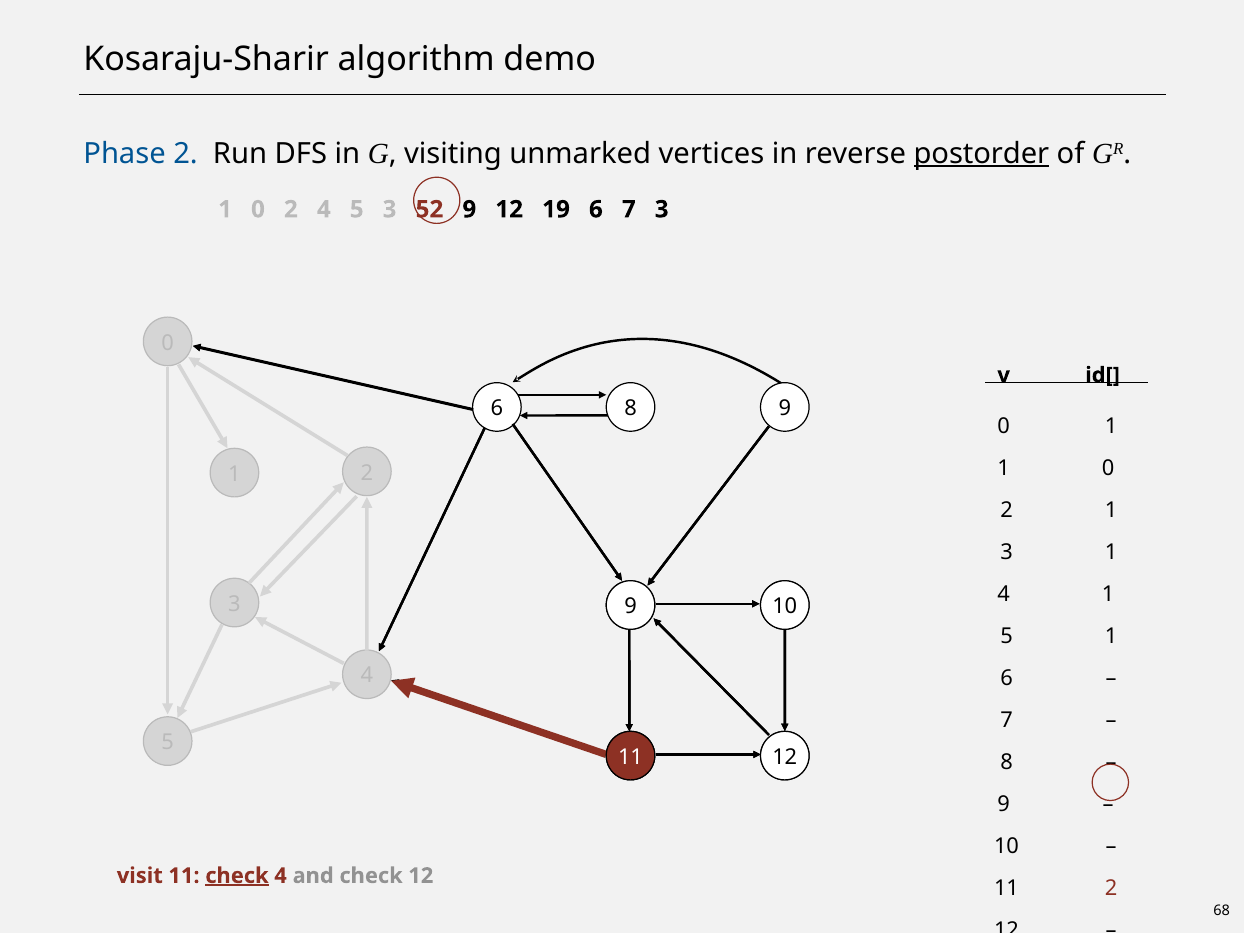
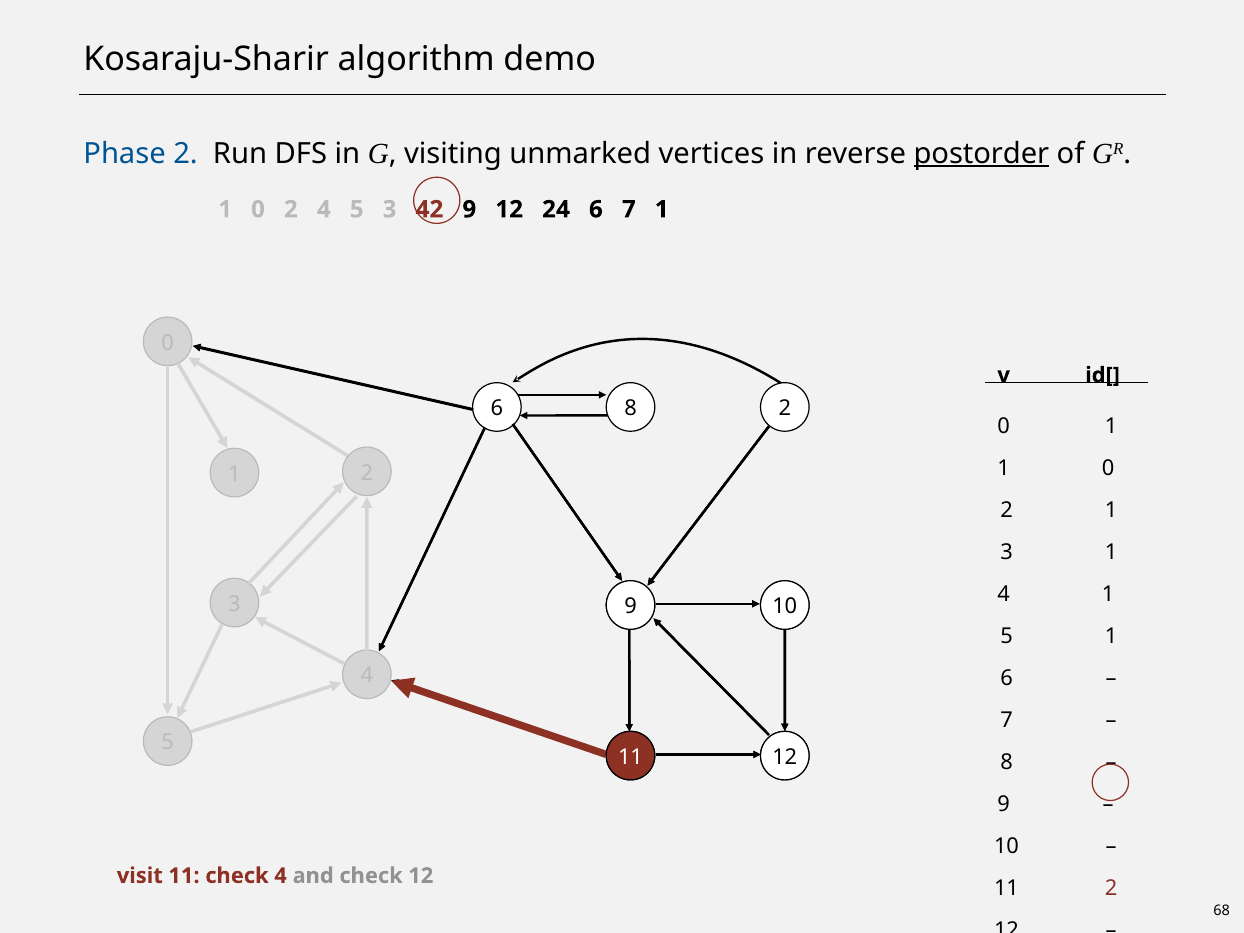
52: 52 -> 42
19: 19 -> 24
7 3: 3 -> 1
9 at (785, 409): 9 -> 2
check at (237, 876) underline: present -> none
